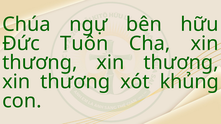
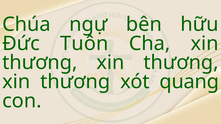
khủng: khủng -> quang
